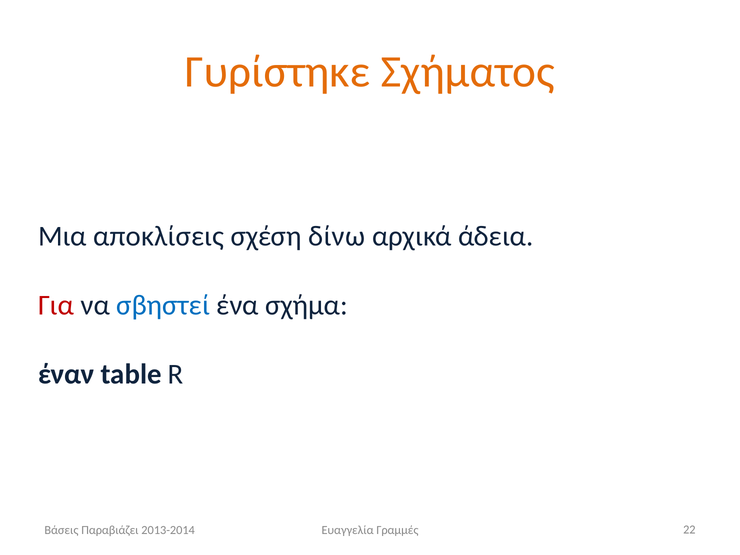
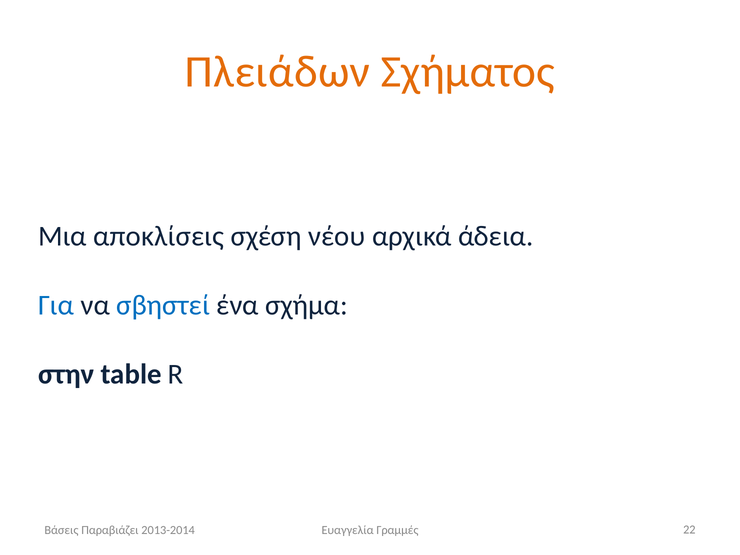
Γυρίστηκε: Γυρίστηκε -> Πλειάδων
δίνω: δίνω -> νέου
Για colour: red -> blue
έναν: έναν -> στην
